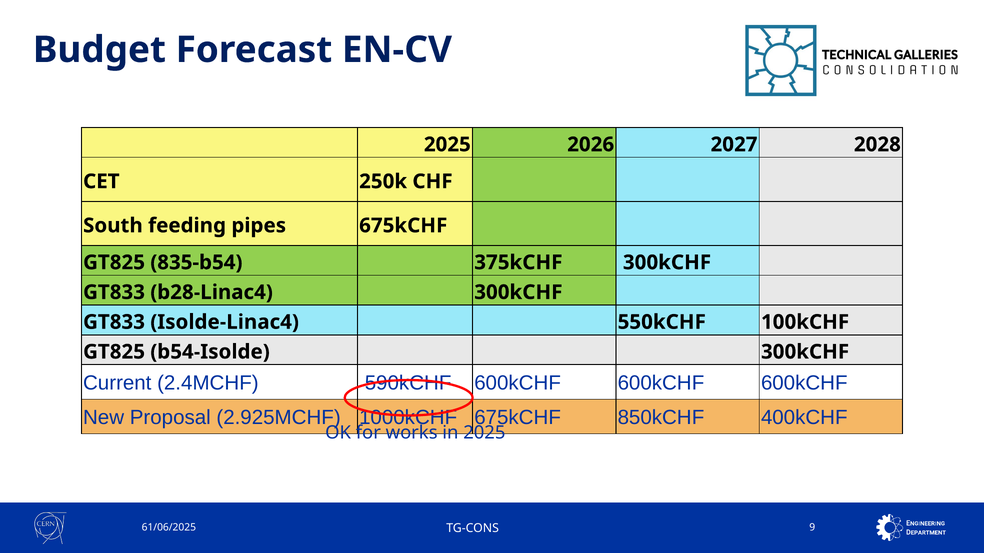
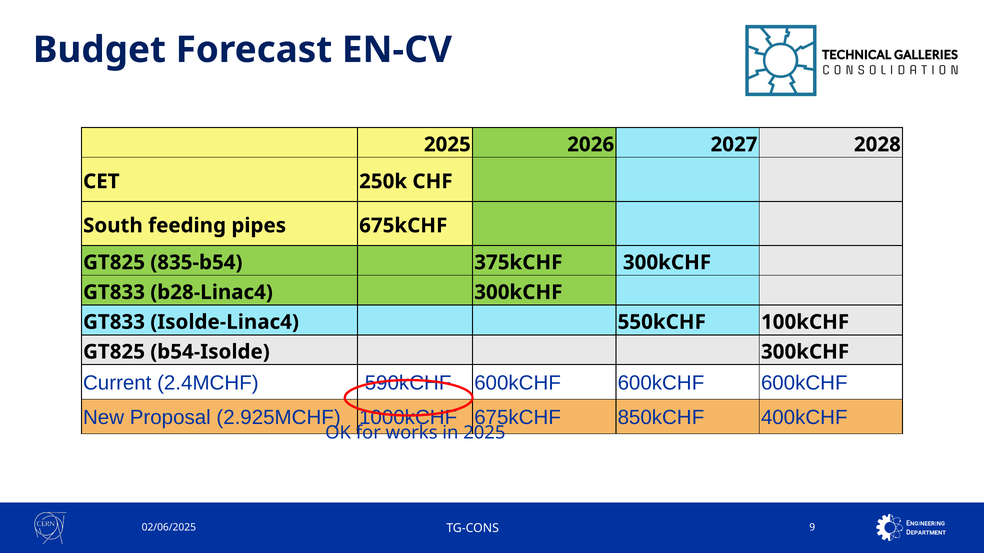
61/06/2025: 61/06/2025 -> 02/06/2025
